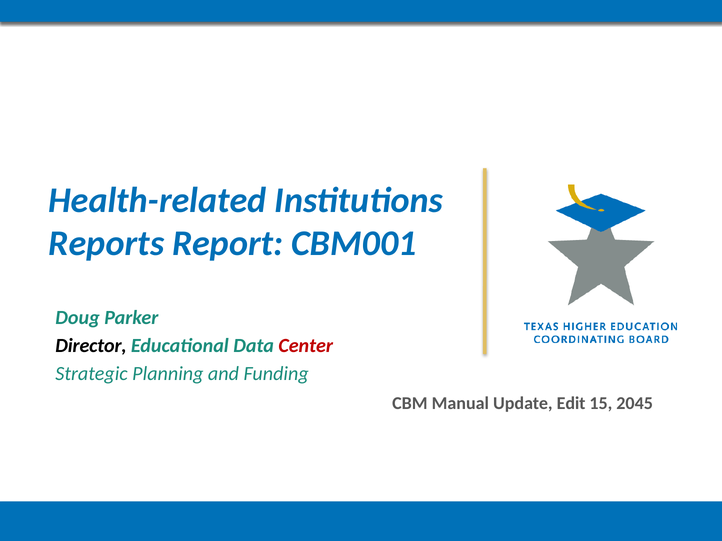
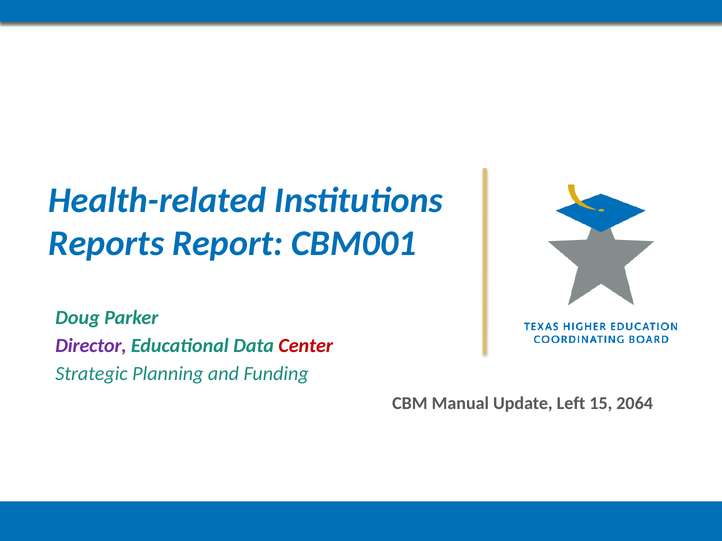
Director colour: black -> purple
Edit: Edit -> Left
2045: 2045 -> 2064
